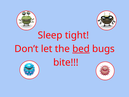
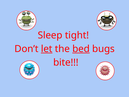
let underline: none -> present
